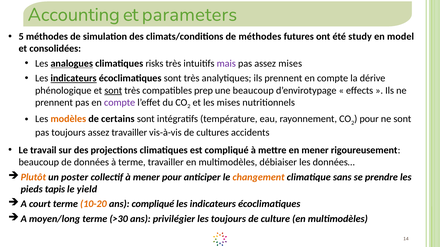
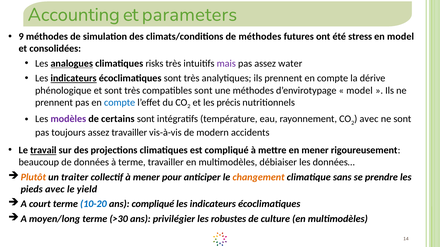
5: 5 -> 9
study: study -> stress
assez mises: mises -> water
sont at (113, 91) underline: present -> none
compatibles prep: prep -> sont
une beaucoup: beaucoup -> méthodes
effects at (360, 91): effects -> model
compte at (120, 103) colour: purple -> blue
les mises: mises -> précis
modèles colour: orange -> purple
pour at (369, 119): pour -> avec
cultures: cultures -> modern
travail underline: none -> present
poster: poster -> traiter
pieds tapis: tapis -> avec
10-20 colour: orange -> blue
les toujours: toujours -> robustes
